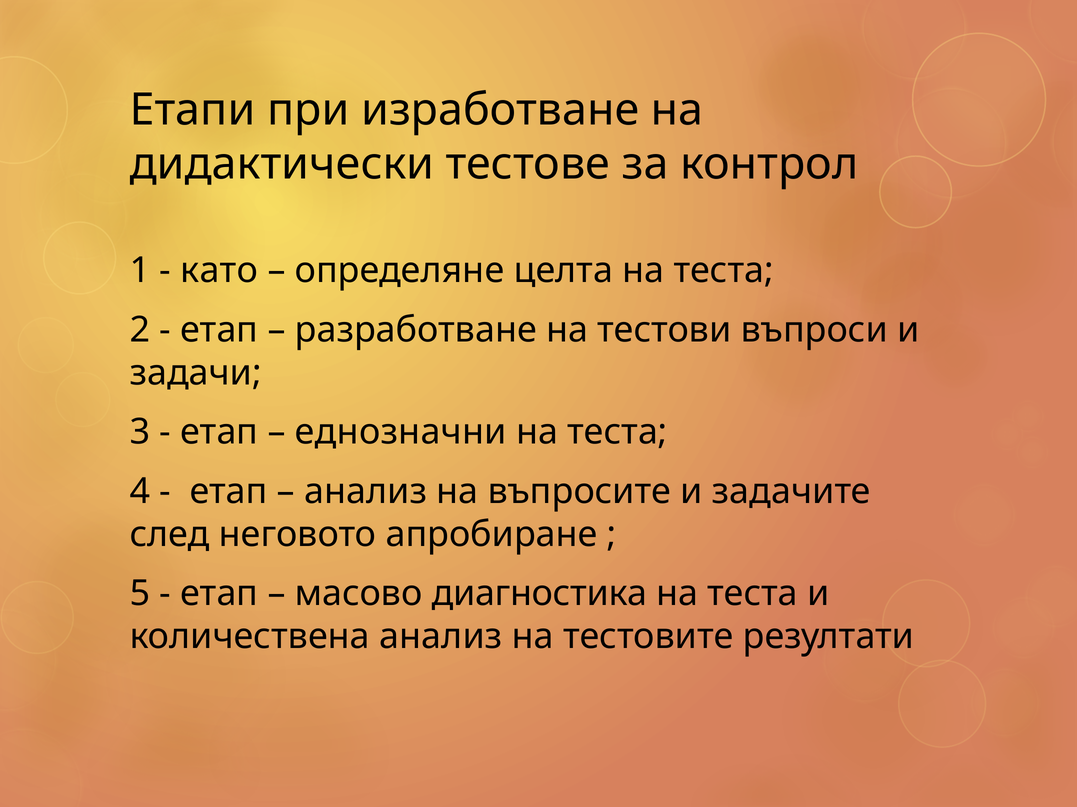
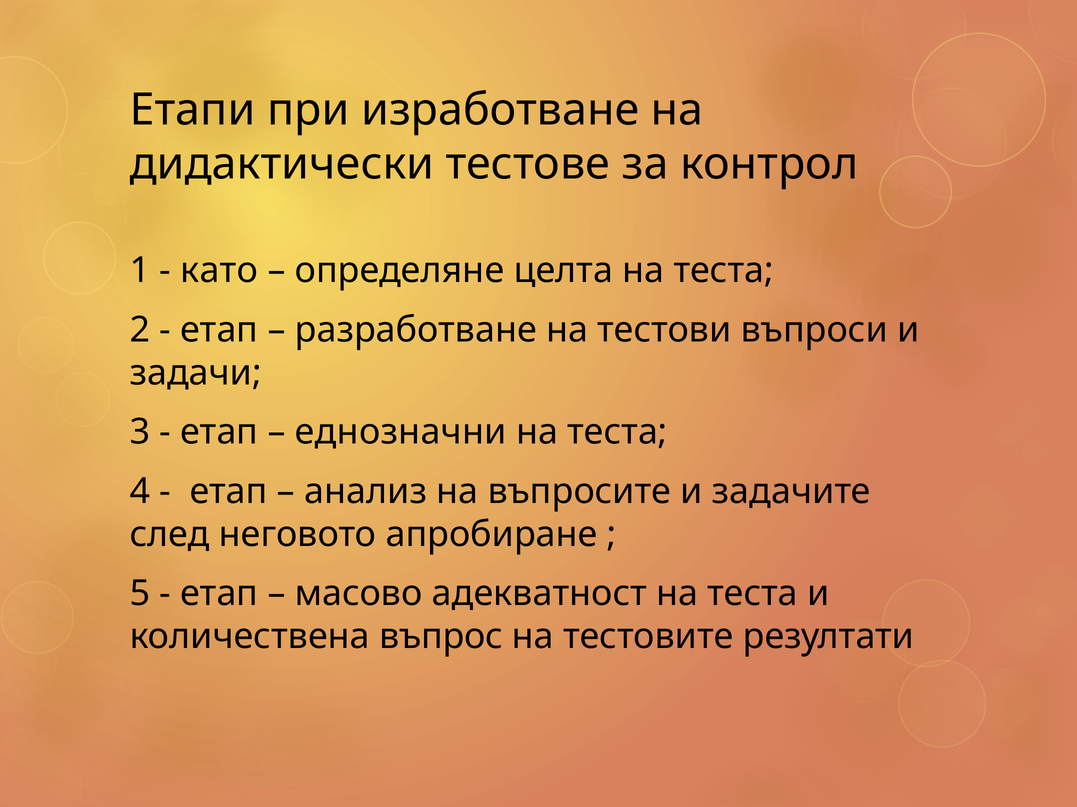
диагностика: диагностика -> адекватност
количествена анализ: анализ -> въпрос
